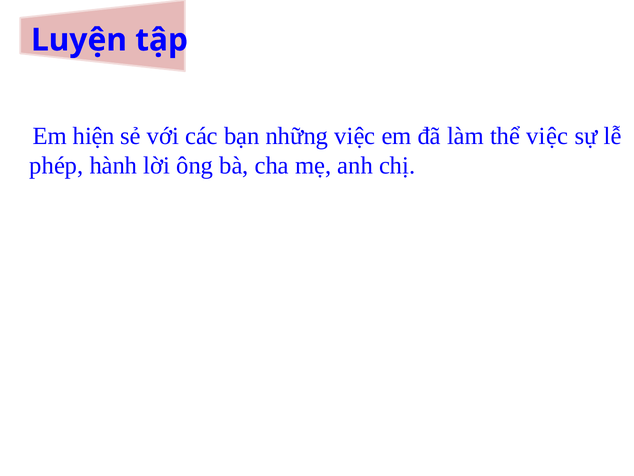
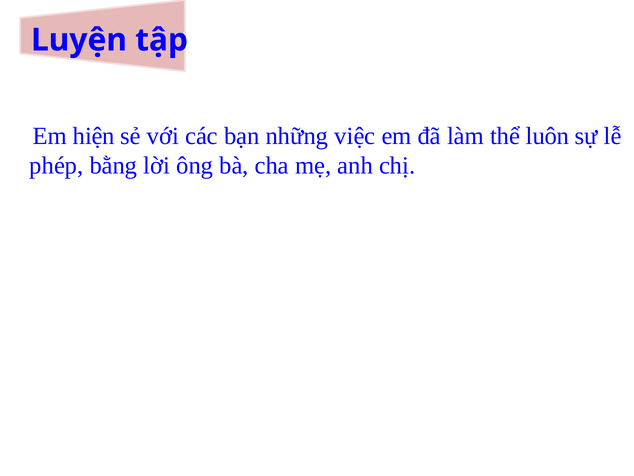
thể việc: việc -> luôn
hành: hành -> bằng
